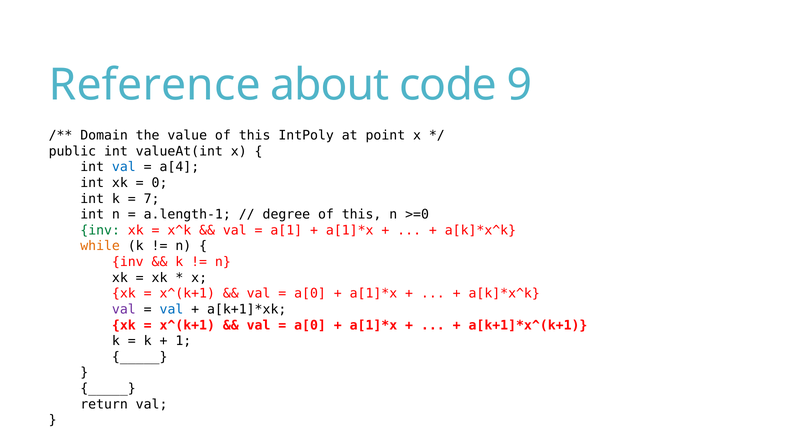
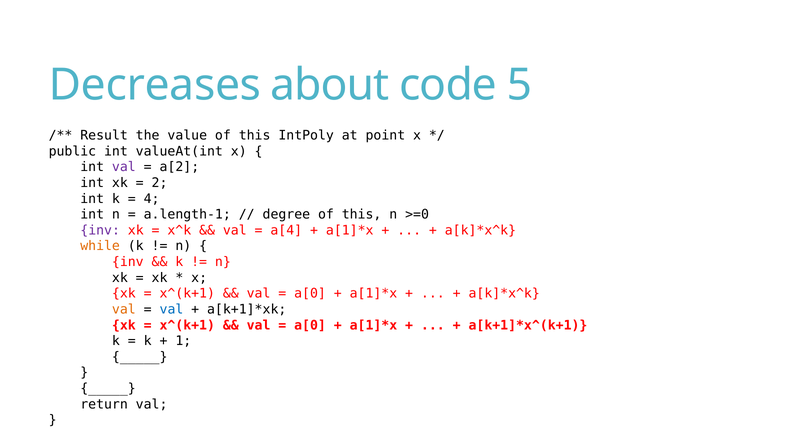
Reference: Reference -> Decreases
9: 9 -> 5
Domain: Domain -> Result
val at (124, 167) colour: blue -> purple
a[4: a[4 -> a[2
0: 0 -> 2
7: 7 -> 4
inv at (100, 231) colour: green -> purple
a[1: a[1 -> a[4
val at (124, 310) colour: purple -> orange
